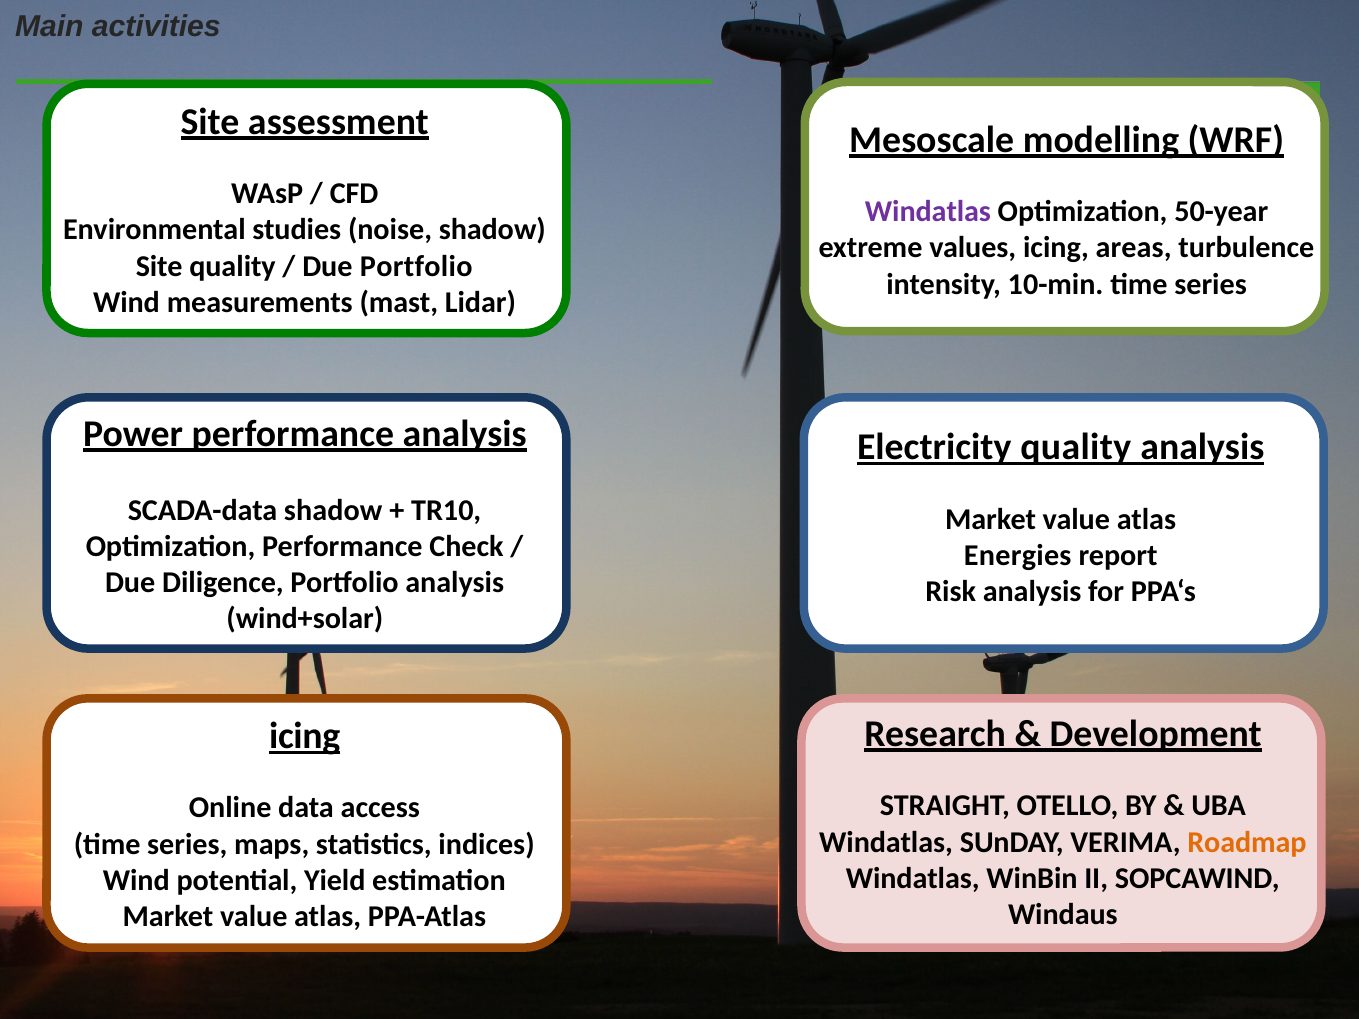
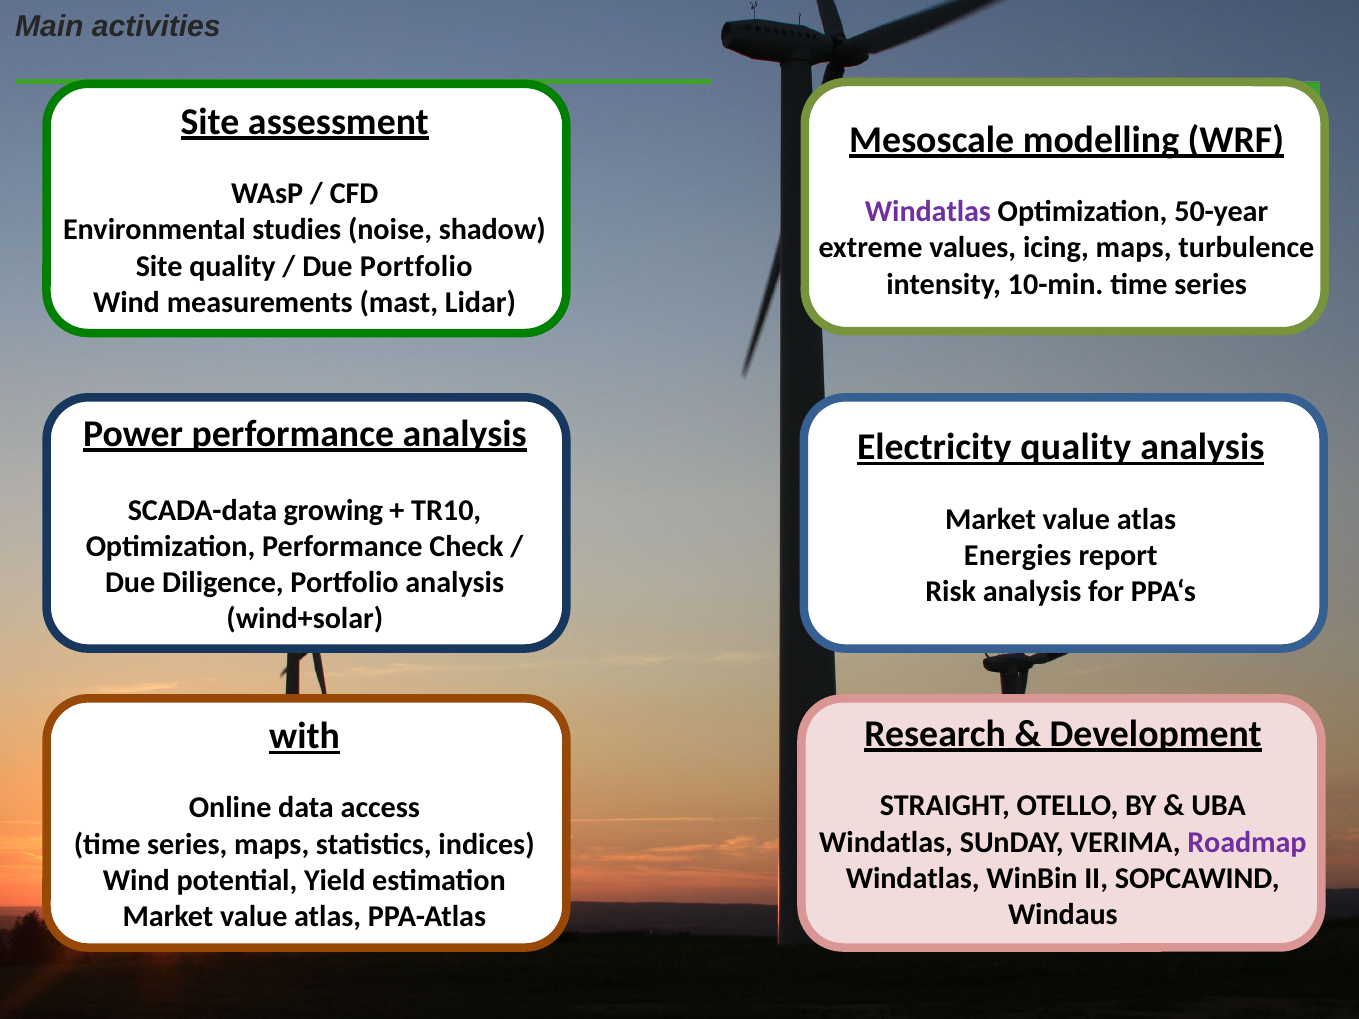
icing areas: areas -> maps
SCADA-data shadow: shadow -> growing
icing at (305, 736): icing -> with
Roadmap colour: orange -> purple
